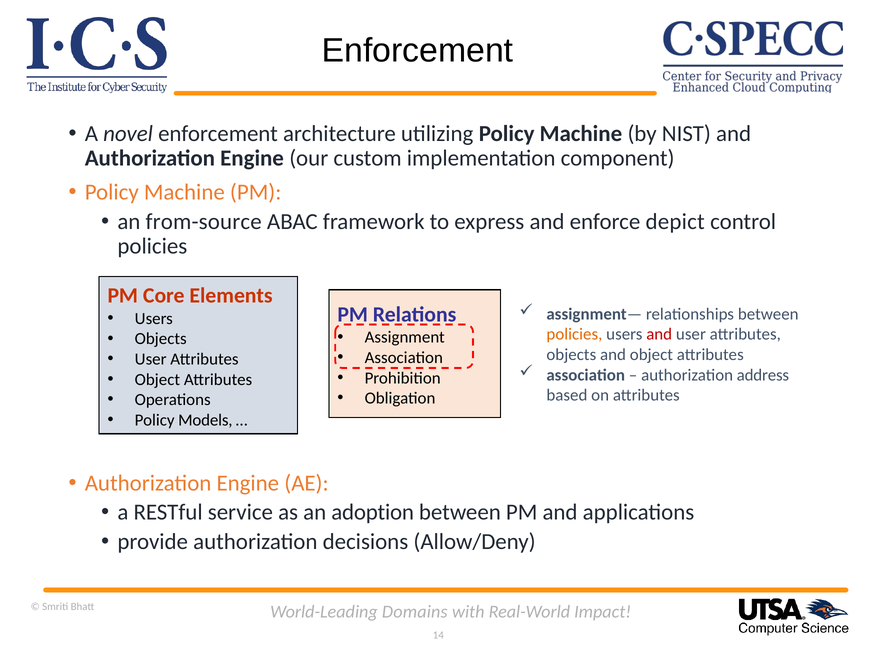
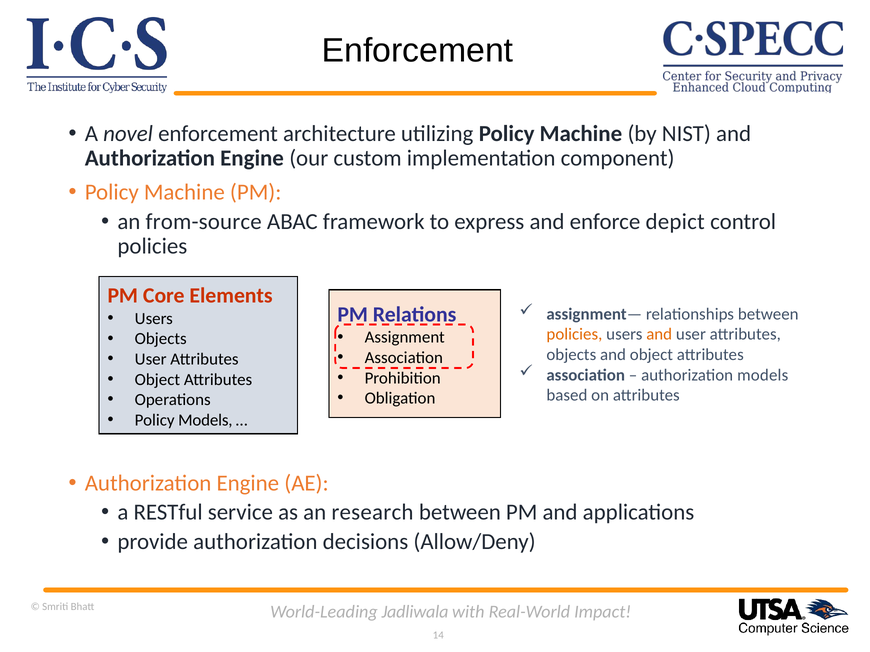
and at (659, 335) colour: red -> orange
authorization address: address -> models
adoption: adoption -> research
Domains: Domains -> Jadliwala
